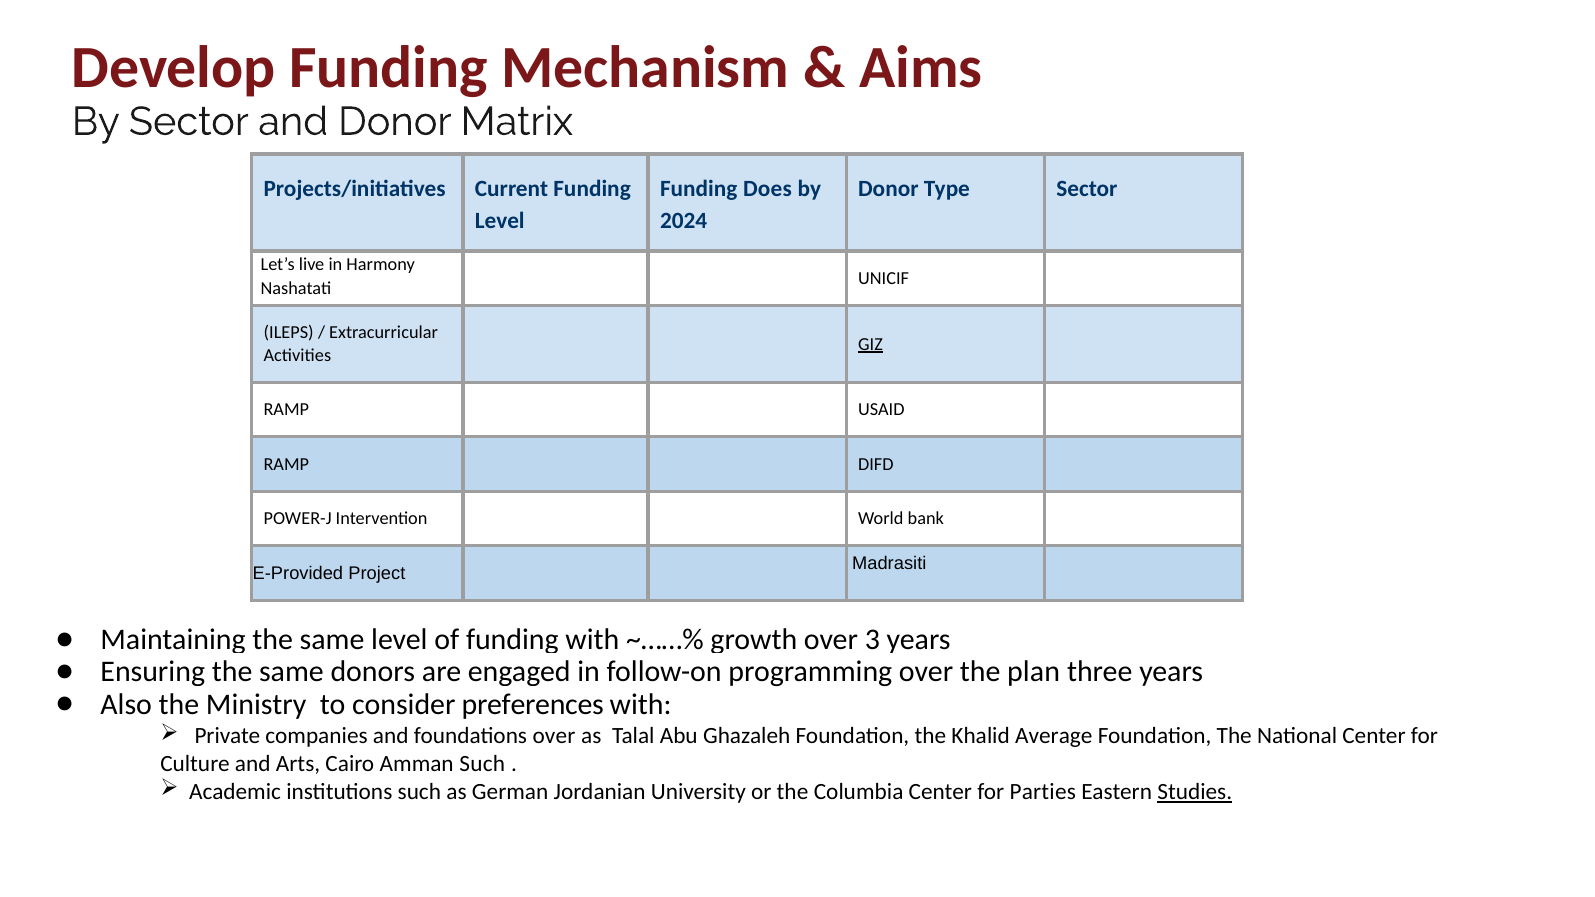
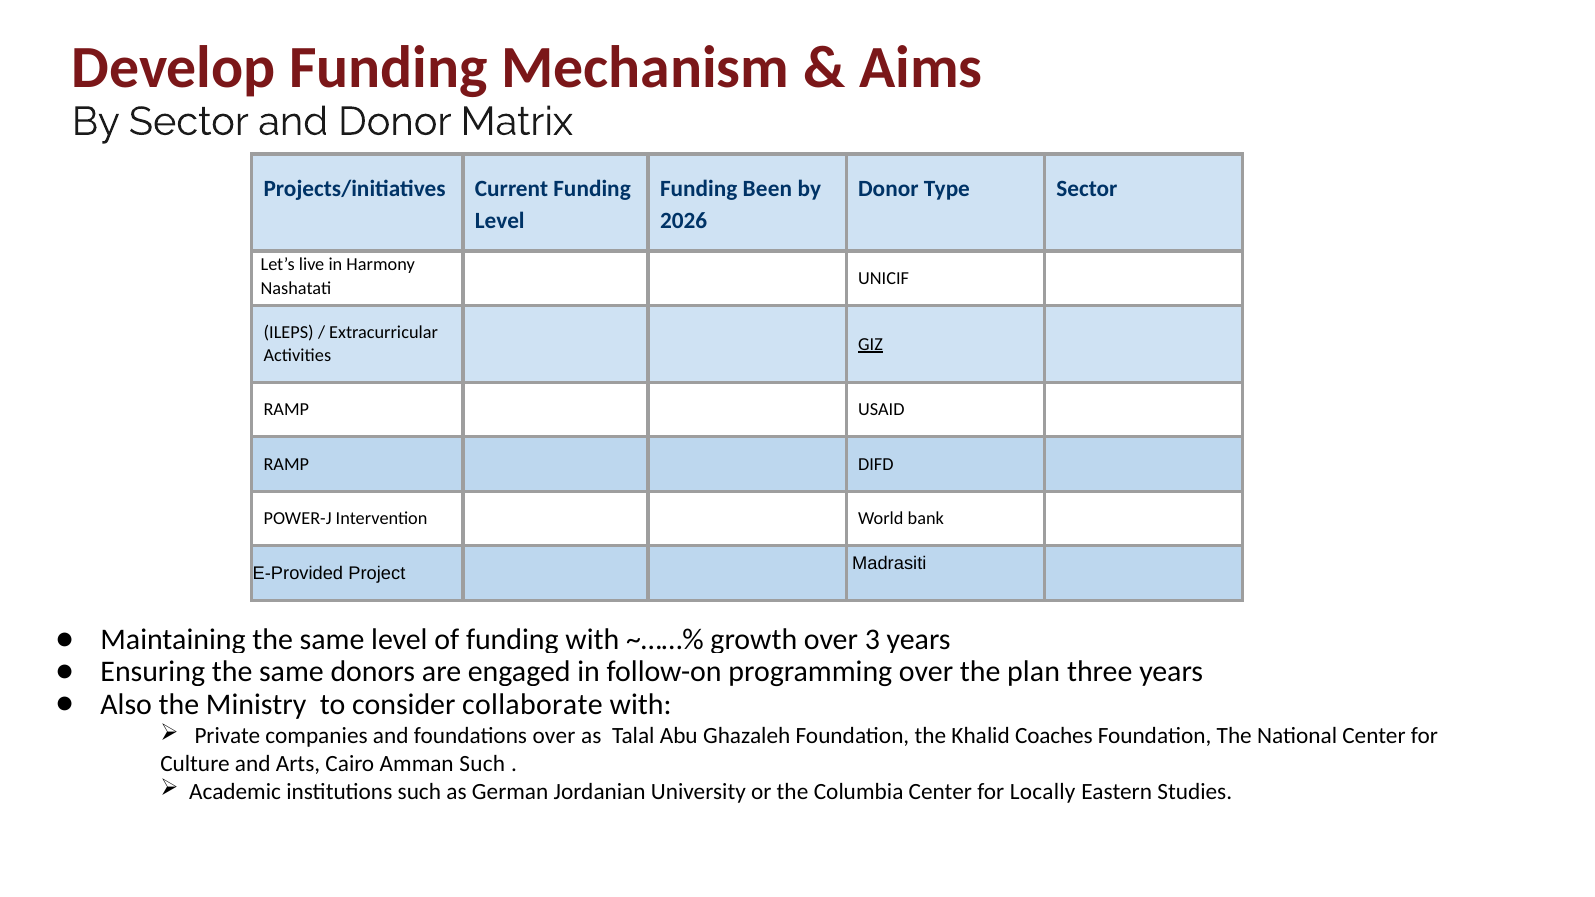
Does: Does -> Been
2024: 2024 -> 2026
preferences: preferences -> collaborate
Average: Average -> Coaches
Parties: Parties -> Locally
Studies underline: present -> none
